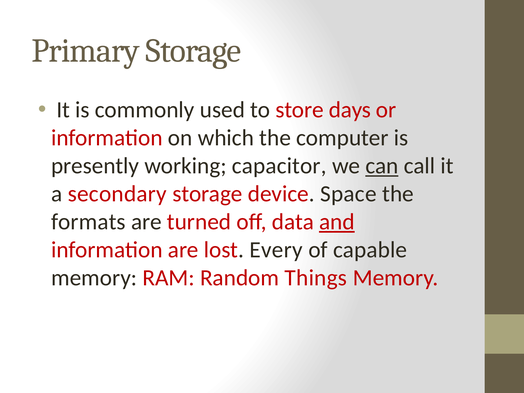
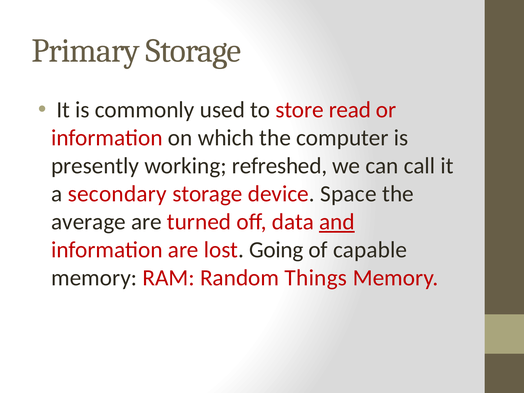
days: days -> read
capacitor: capacitor -> refreshed
can underline: present -> none
formats: formats -> average
Every: Every -> Going
